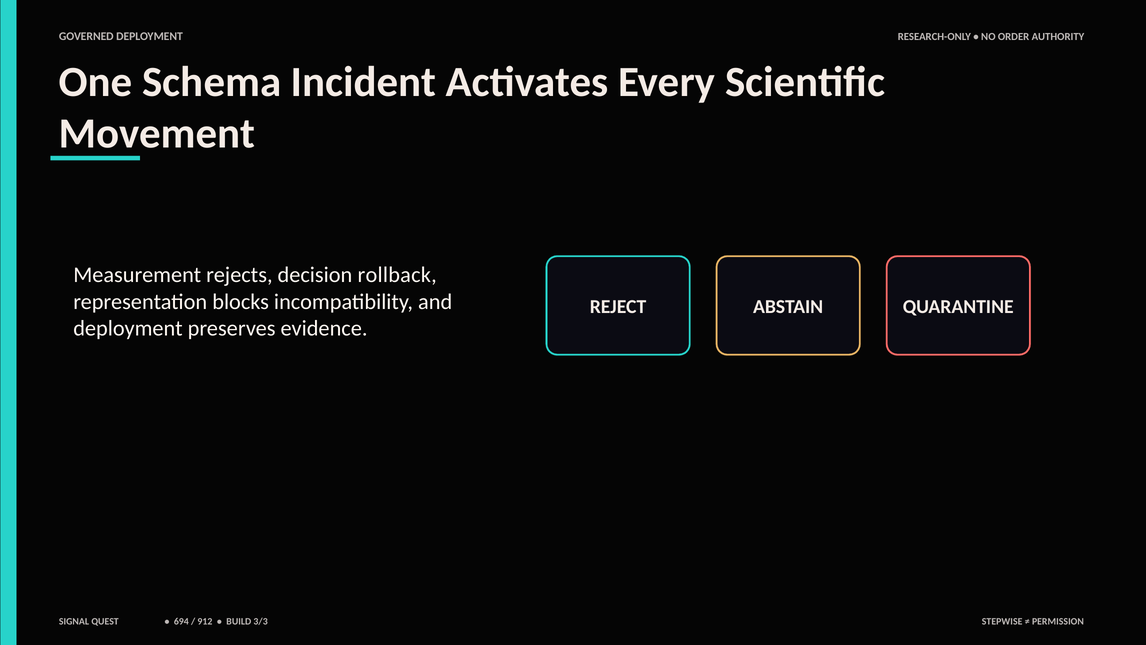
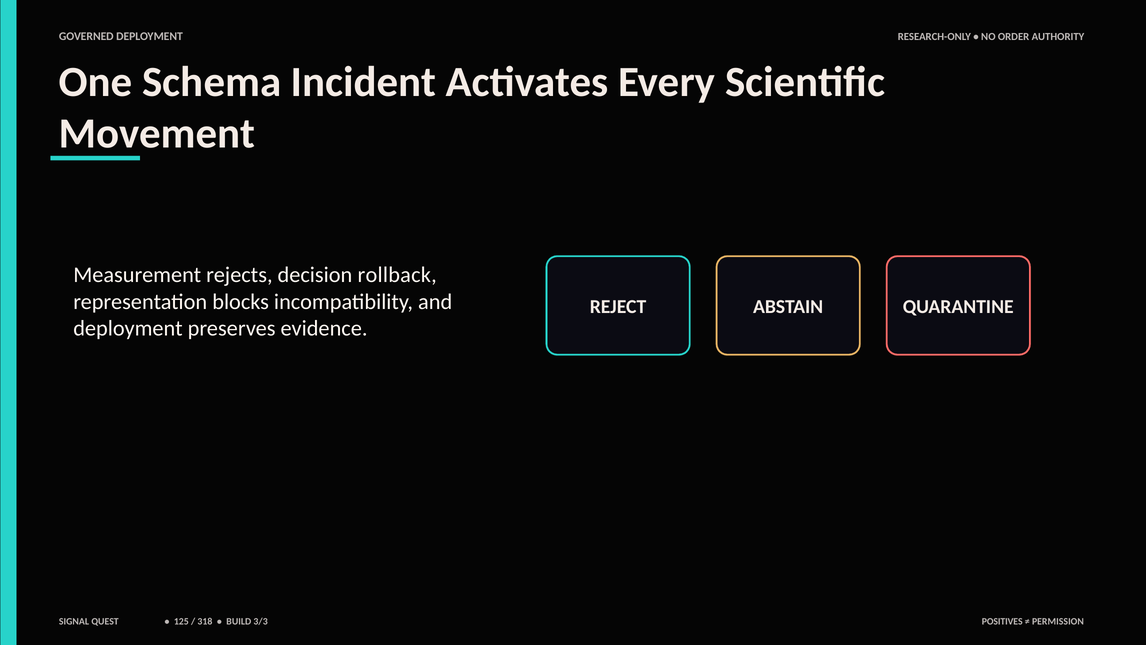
694: 694 -> 125
912: 912 -> 318
STEPWISE: STEPWISE -> POSITIVES
